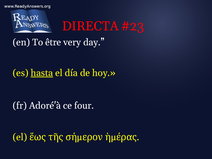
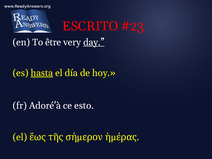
DIRECTA: DIRECTA -> ESCRITO
day underline: none -> present
four: four -> esto
